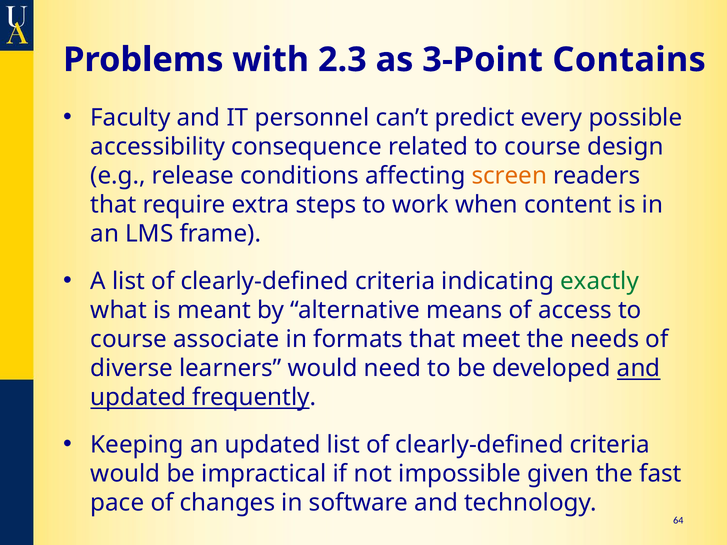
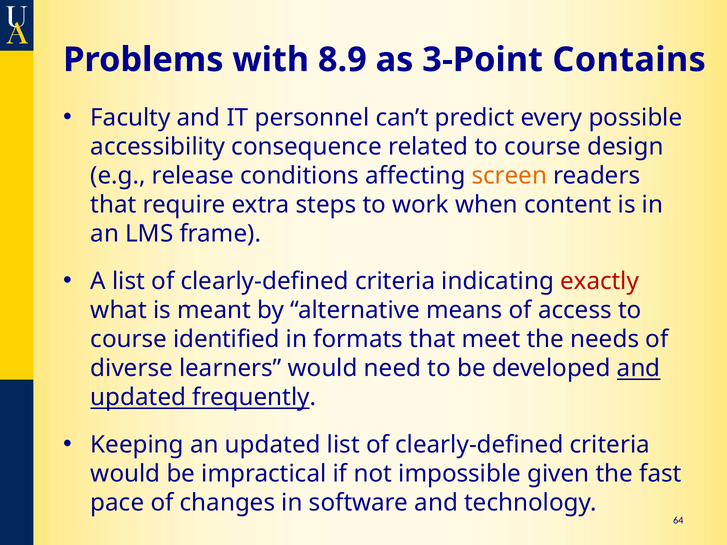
2.3: 2.3 -> 8.9
exactly colour: green -> red
associate: associate -> identified
